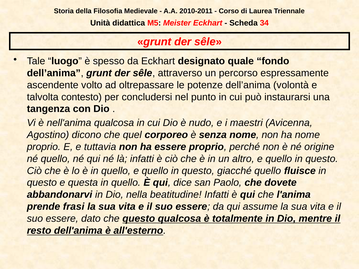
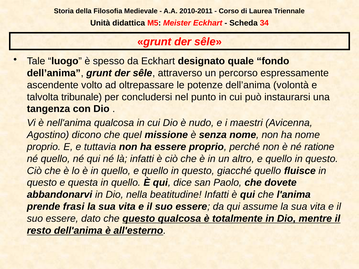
contesto: contesto -> tribunale
corporeo: corporeo -> missione
origine: origine -> ratione
